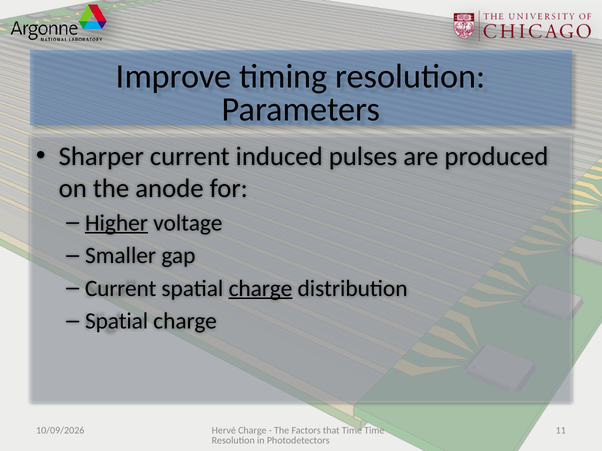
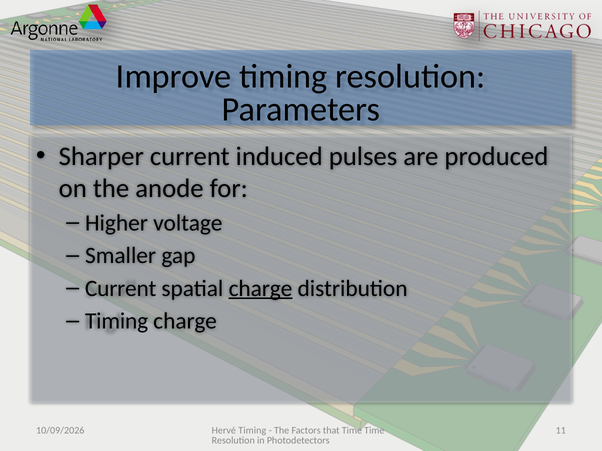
Higher underline: present -> none
Spatial at (117, 321): Spatial -> Timing
Hervé Charge: Charge -> Timing
